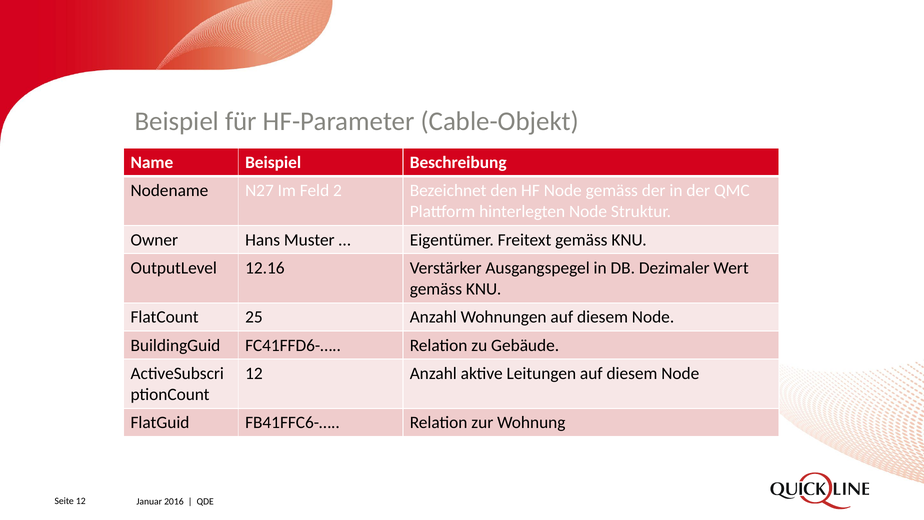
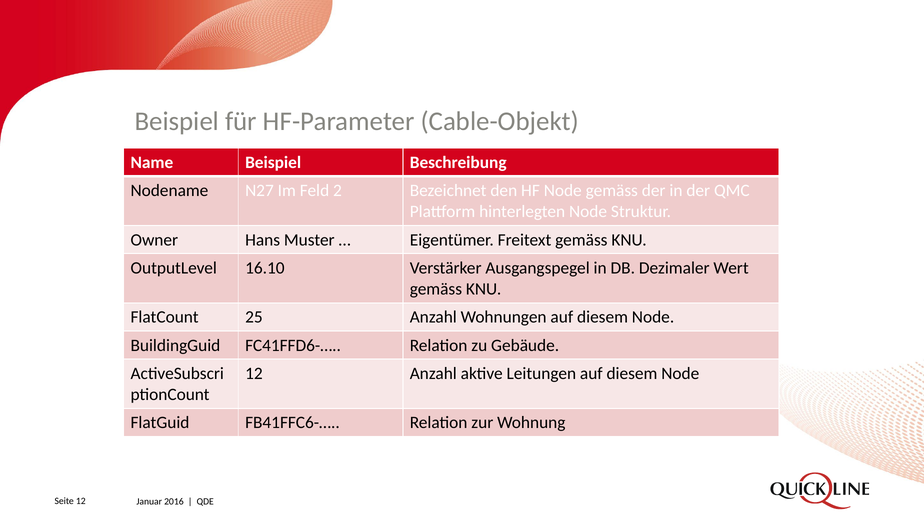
12.16: 12.16 -> 16.10
